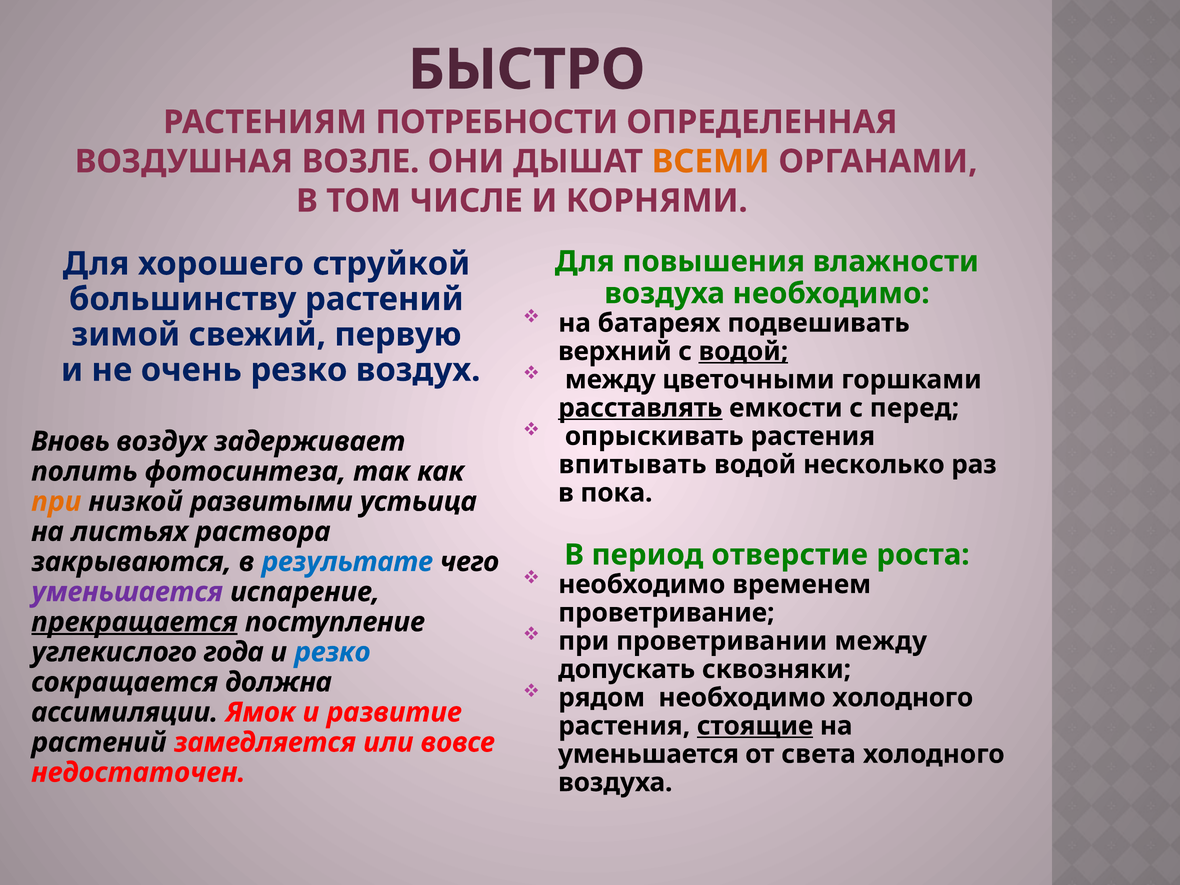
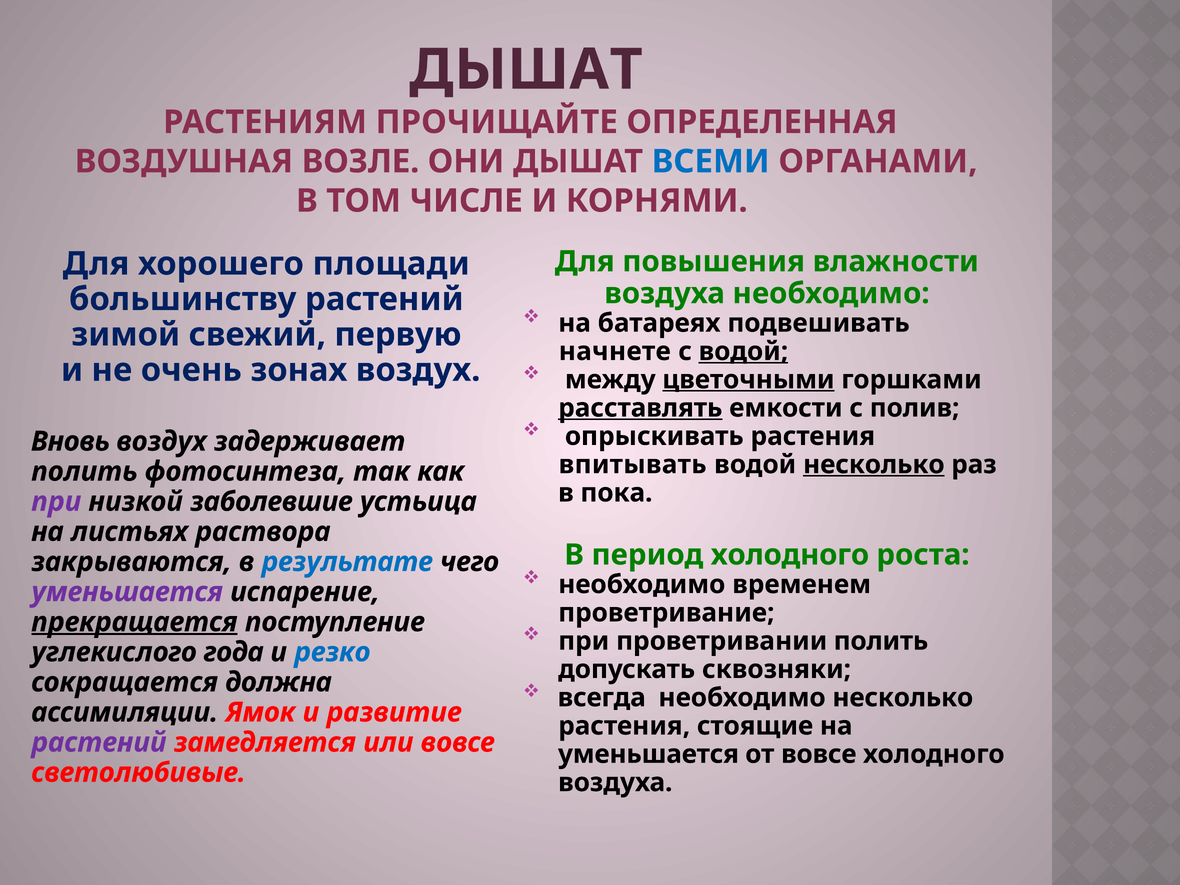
БЫСТРО at (527, 70): БЫСТРО -> ДЫШАТ
ПОТРЕБНОСТИ: ПОТРЕБНОСТИ -> ПРОЧИЩАЙТЕ
ВСЕМИ colour: orange -> blue
струйкой: струйкой -> площади
верхний: верхний -> начнете
очень резко: резко -> зонах
цветочными underline: none -> present
перед: перед -> полив
несколько at (874, 465) underline: none -> present
при at (56, 502) colour: orange -> purple
развитыми: развитыми -> заболевшие
период отверстие: отверстие -> холодного
проветривании между: между -> полить
рядом: рядом -> всегда
необходимо холодного: холодного -> несколько
стоящие underline: present -> none
растений at (99, 742) colour: black -> purple
от света: света -> вовсе
недостаточен: недостаточен -> светолюбивые
